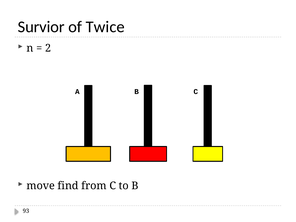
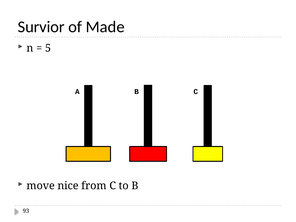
Twice: Twice -> Made
2: 2 -> 5
find: find -> nice
